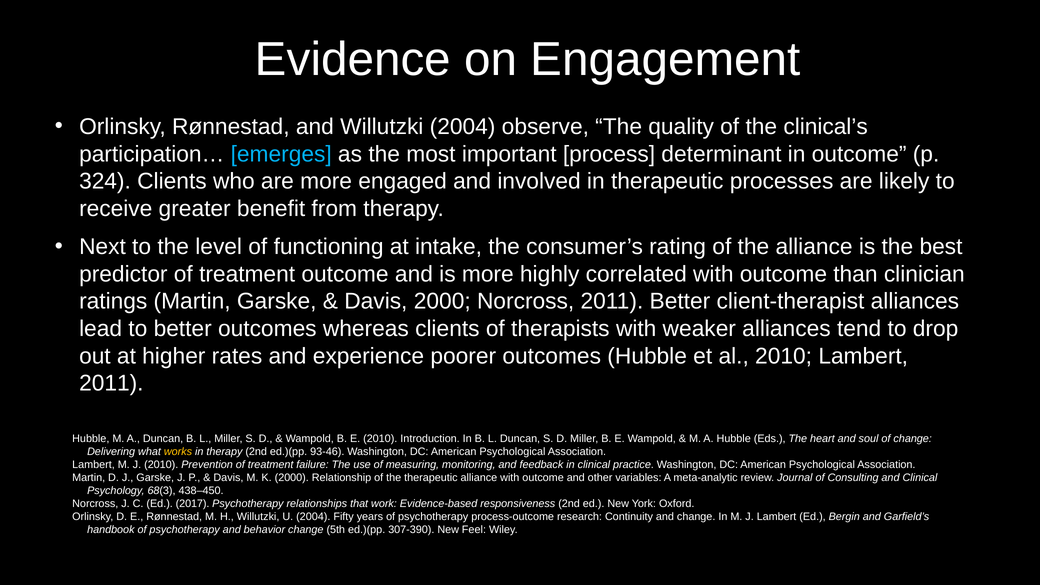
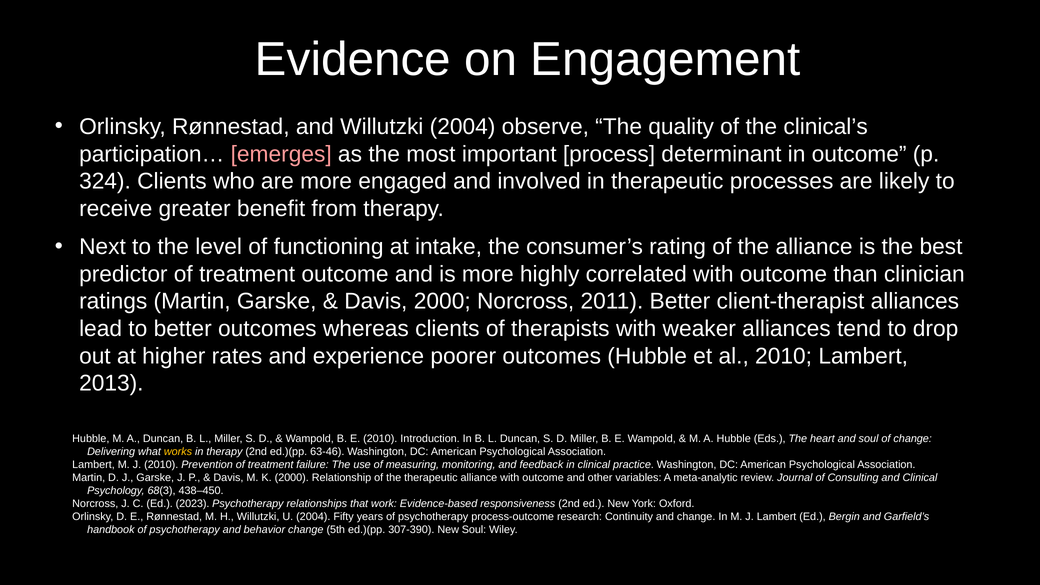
emerges colour: light blue -> pink
2011 at (111, 383): 2011 -> 2013
93-46: 93-46 -> 63-46
2017: 2017 -> 2023
New Feel: Feel -> Soul
